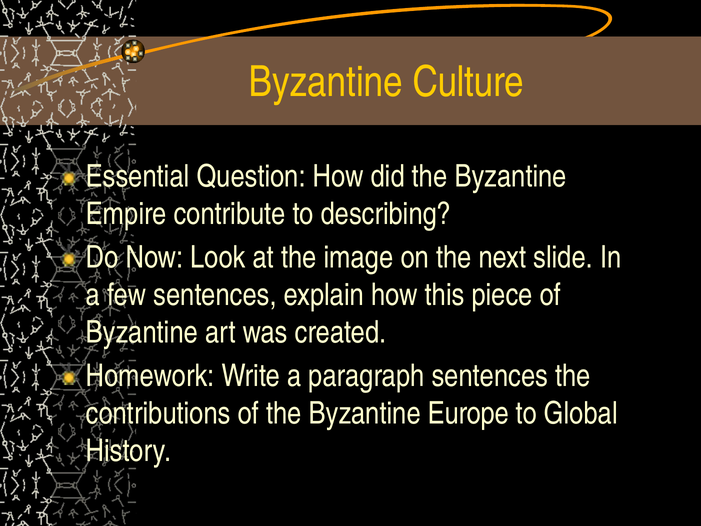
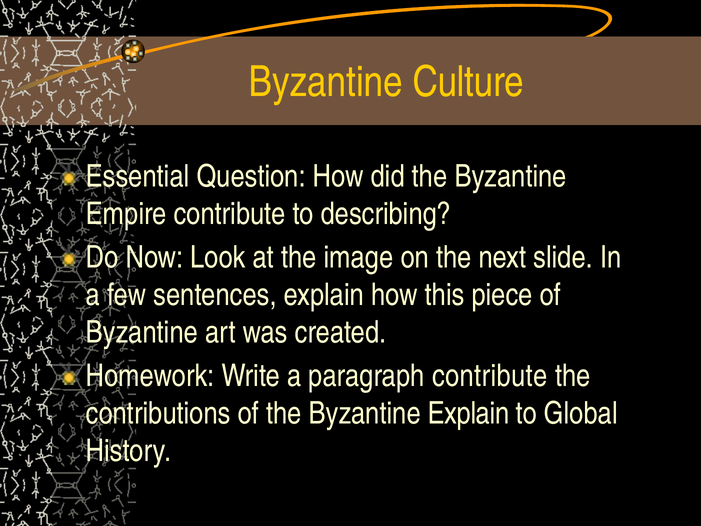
paragraph sentences: sentences -> contribute
Byzantine Europe: Europe -> Explain
